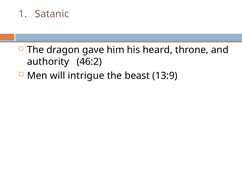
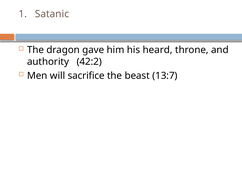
46:2: 46:2 -> 42:2
intrigue: intrigue -> sacrifice
13:9: 13:9 -> 13:7
